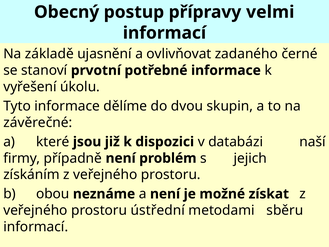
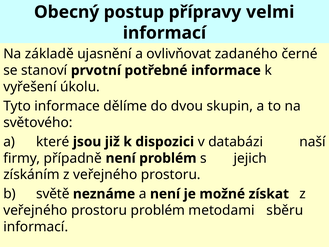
závěrečné: závěrečné -> světového
obou: obou -> světě
prostoru ústřední: ústřední -> problém
